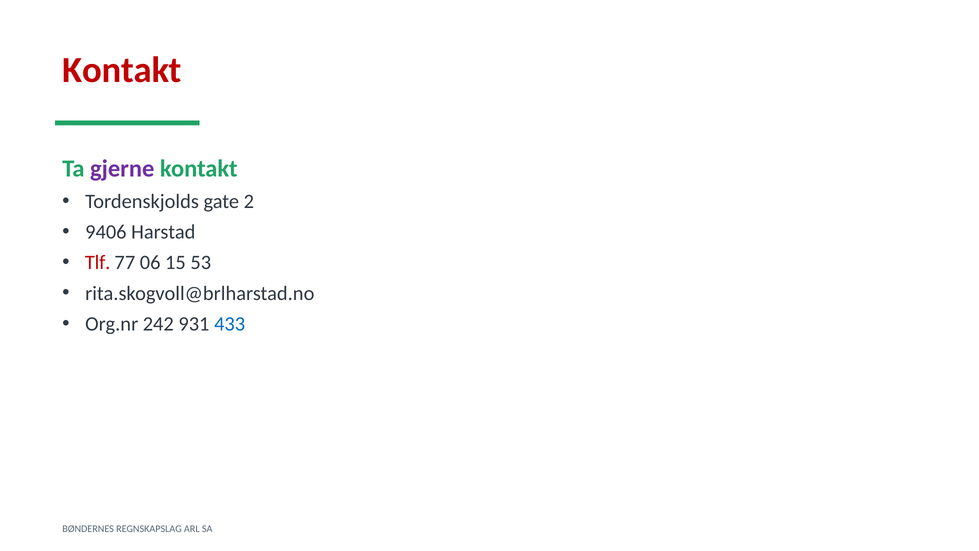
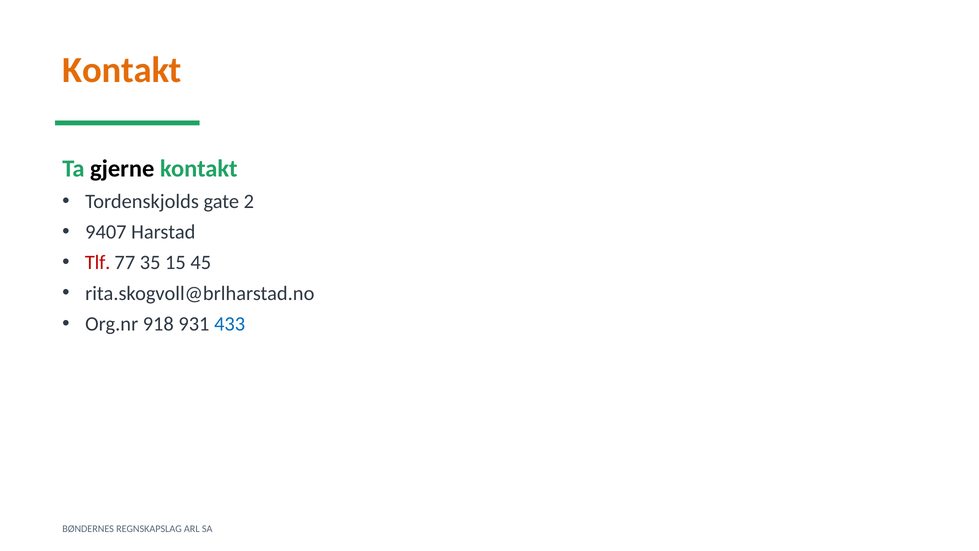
Kontakt at (122, 70) colour: red -> orange
gjerne colour: purple -> black
9406: 9406 -> 9407
06: 06 -> 35
53: 53 -> 45
242: 242 -> 918
